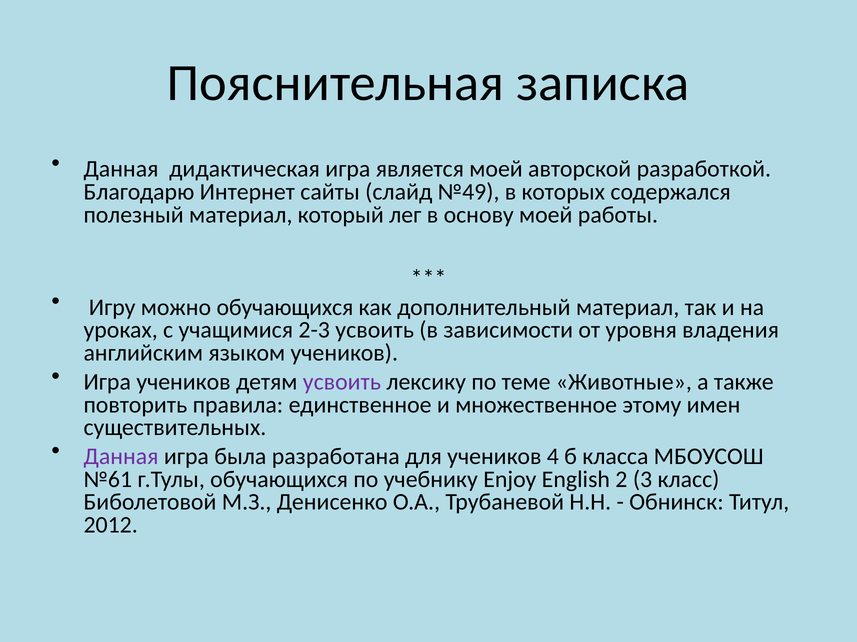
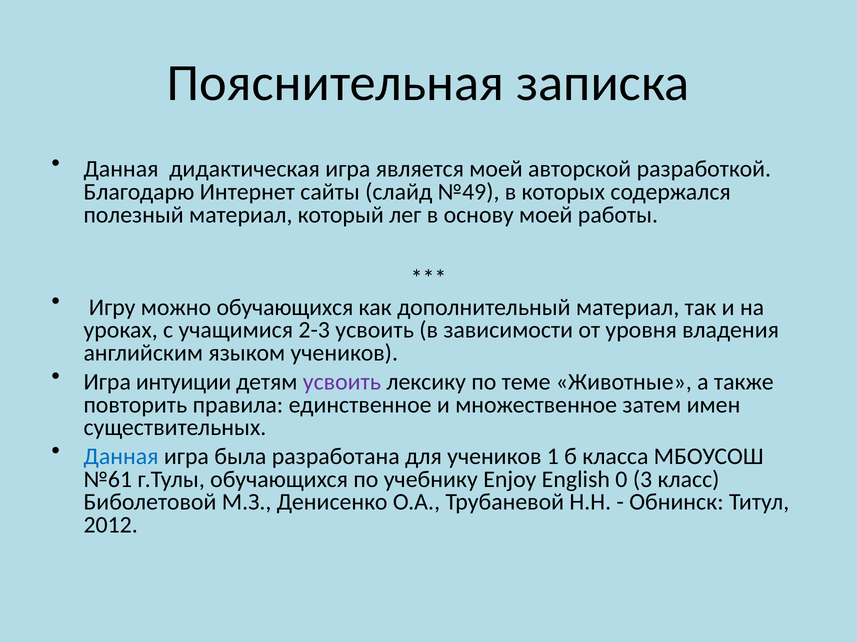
Игра учеников: учеников -> интуиции
этому: этому -> затем
Данная at (121, 457) colour: purple -> blue
4: 4 -> 1
2: 2 -> 0
